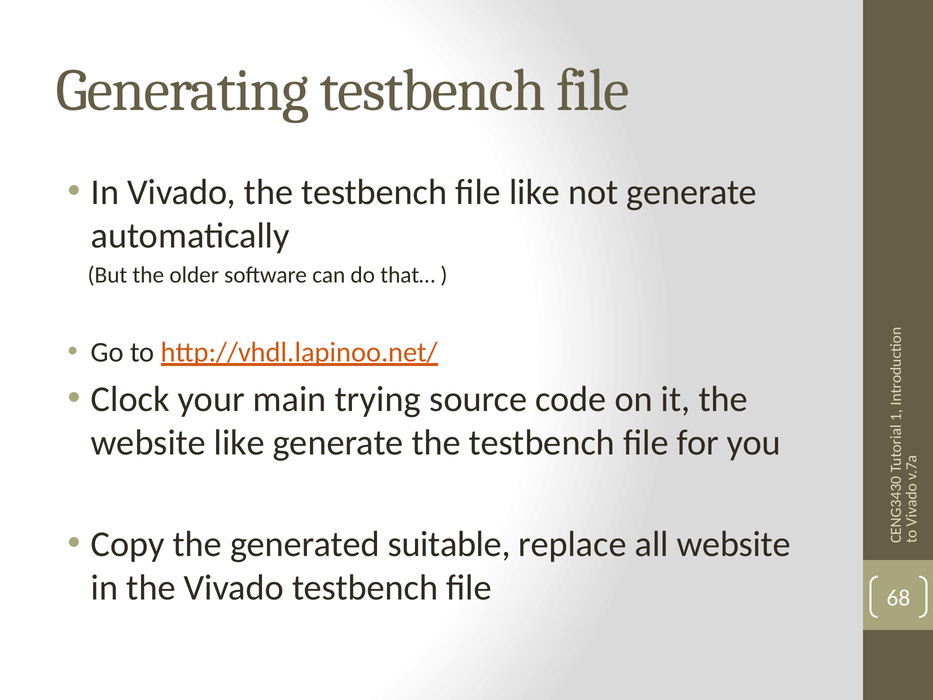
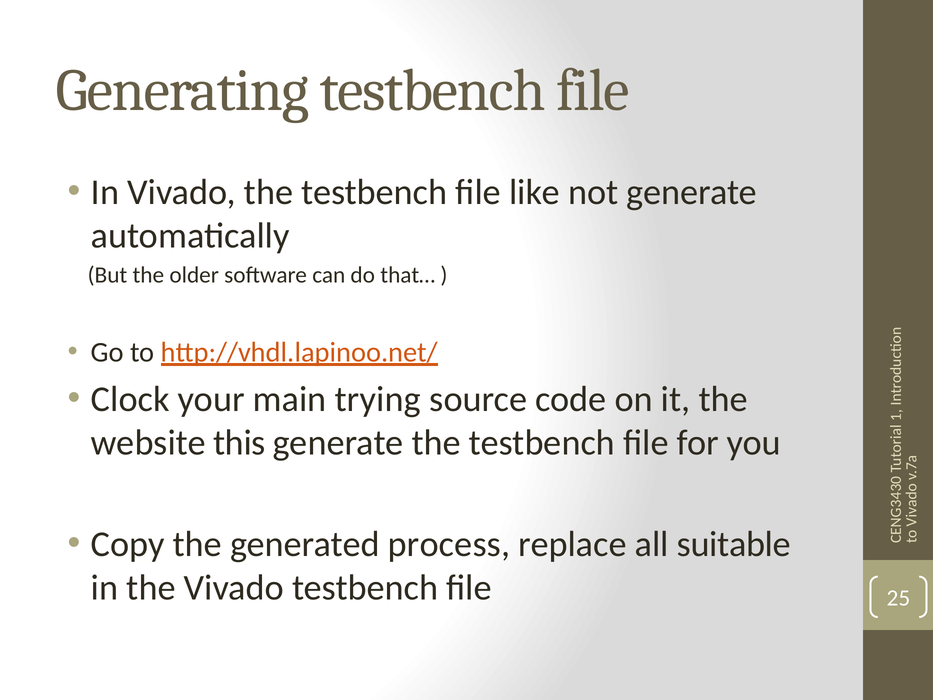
website like: like -> this
suitable: suitable -> process
all website: website -> suitable
68: 68 -> 25
